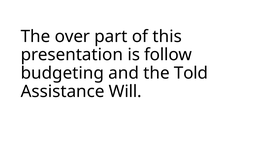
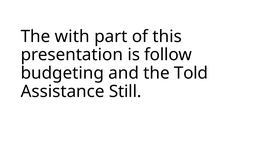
over: over -> with
Will: Will -> Still
